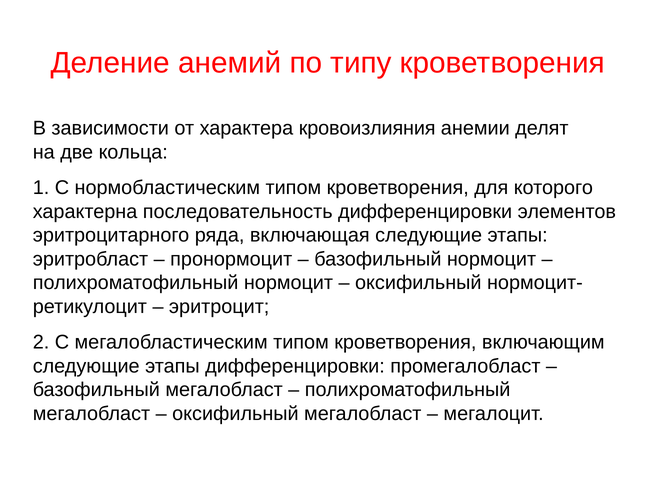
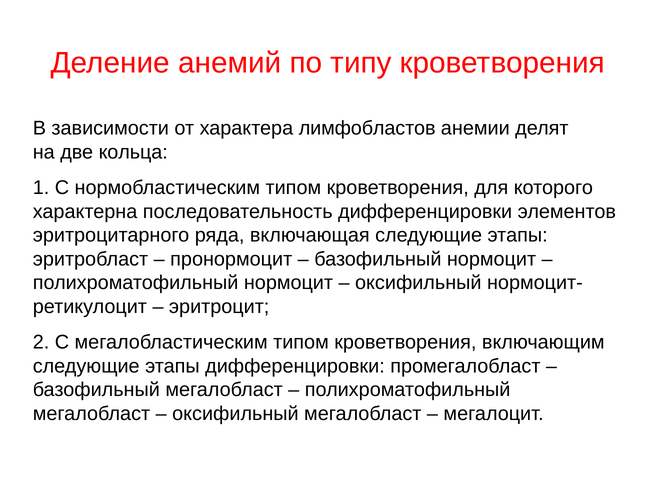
кровоизлияния: кровоизлияния -> лимфобластов
